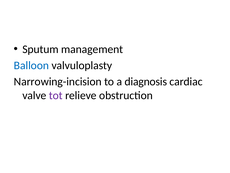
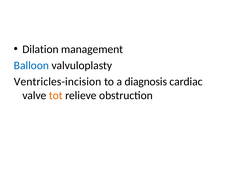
Sputum: Sputum -> Dilation
Narrowing-incision: Narrowing-incision -> Ventricles-incision
tot colour: purple -> orange
